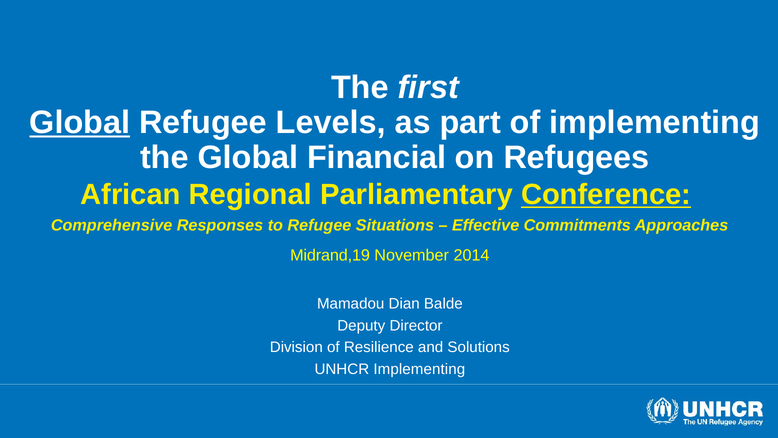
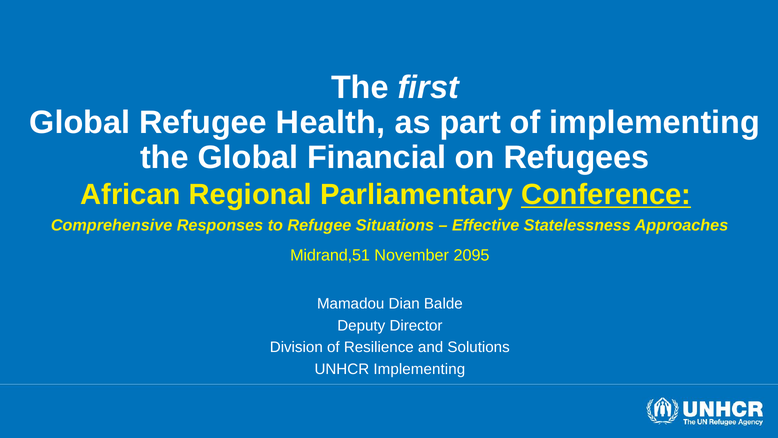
Global at (80, 122) underline: present -> none
Levels: Levels -> Health
Commitments: Commitments -> Statelessness
Midrand,19: Midrand,19 -> Midrand,51
2014: 2014 -> 2095
